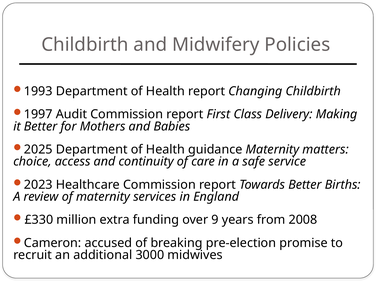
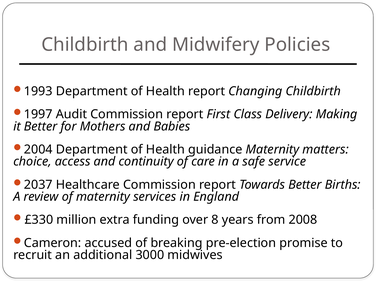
2025: 2025 -> 2004
2023: 2023 -> 2037
9: 9 -> 8
